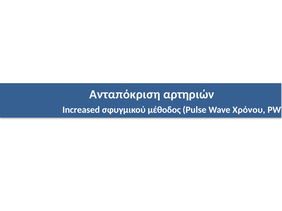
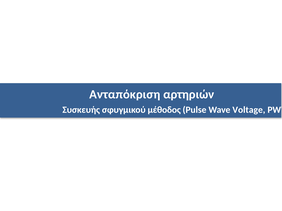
Increased: Increased -> Συσκευής
Χρόνου: Χρόνου -> Voltage
